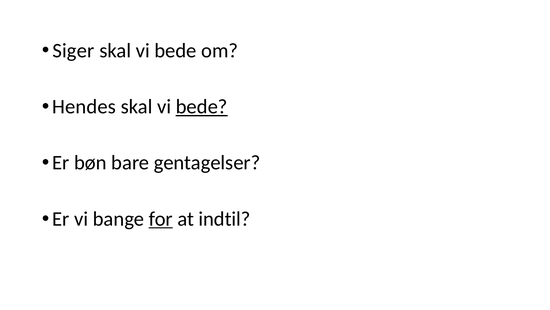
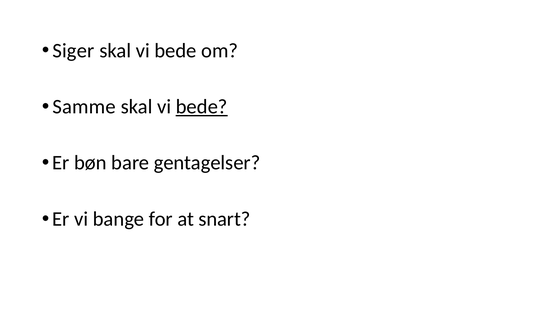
Hendes: Hendes -> Samme
for underline: present -> none
indtil: indtil -> snart
